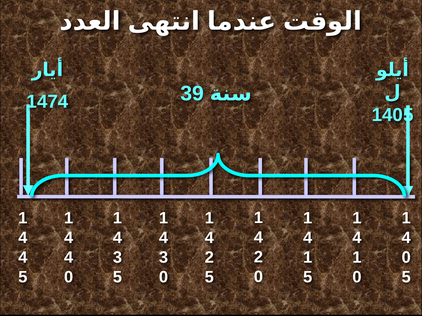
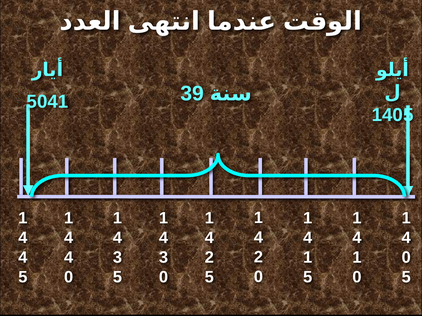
1474: 1474 -> 5041
